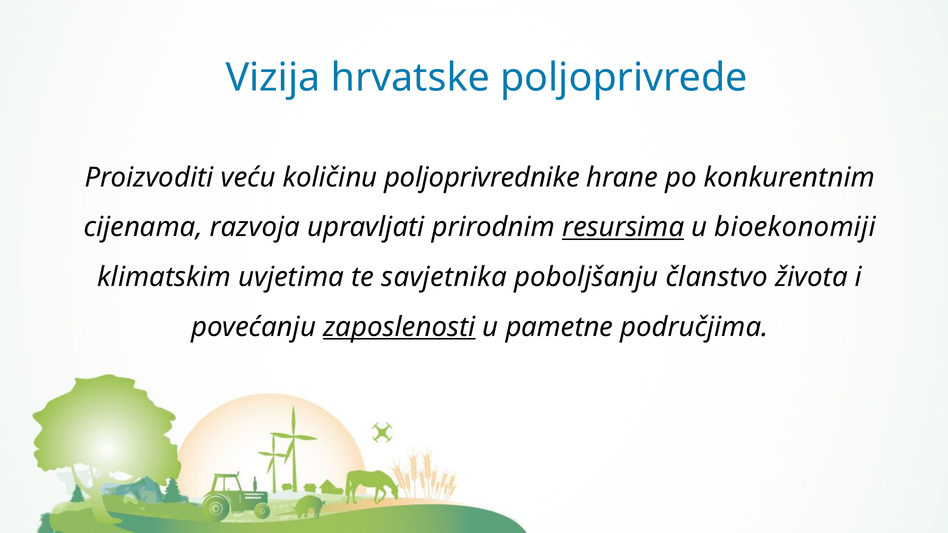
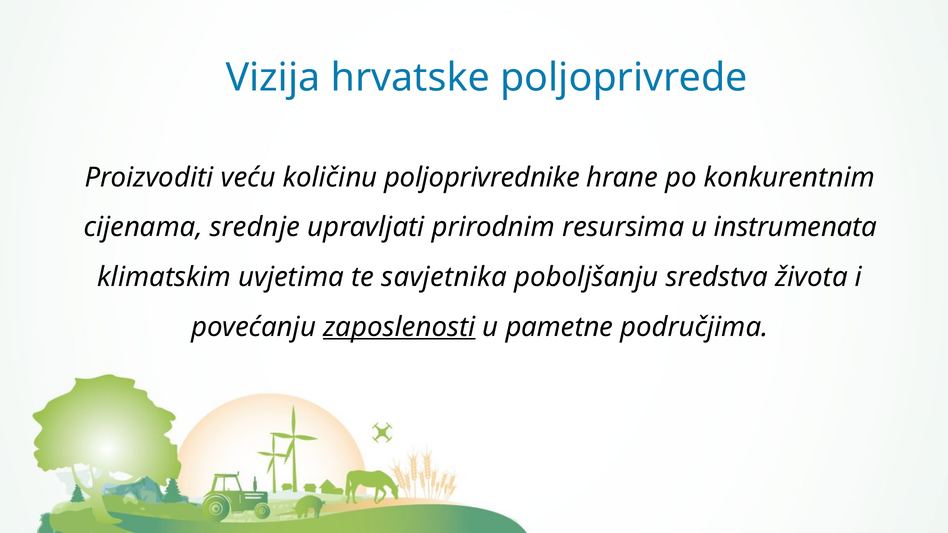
razvoja: razvoja -> srednje
resursima underline: present -> none
bioekonomiji: bioekonomiji -> instrumenata
članstvo: članstvo -> sredstva
